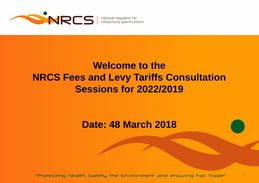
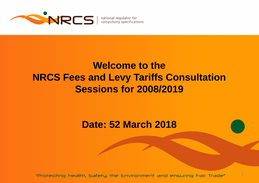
2022/2019: 2022/2019 -> 2008/2019
48: 48 -> 52
